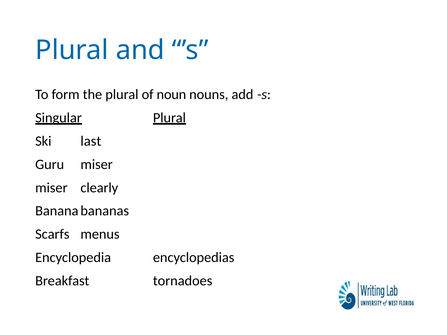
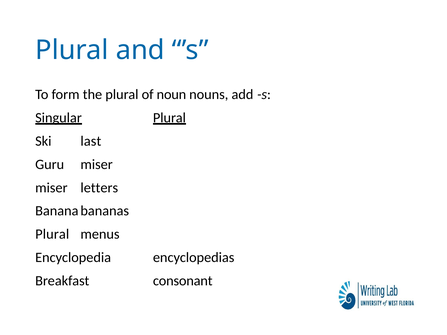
clearly: clearly -> letters
Scarfs at (52, 234): Scarfs -> Plural
tornadoes: tornadoes -> consonant
